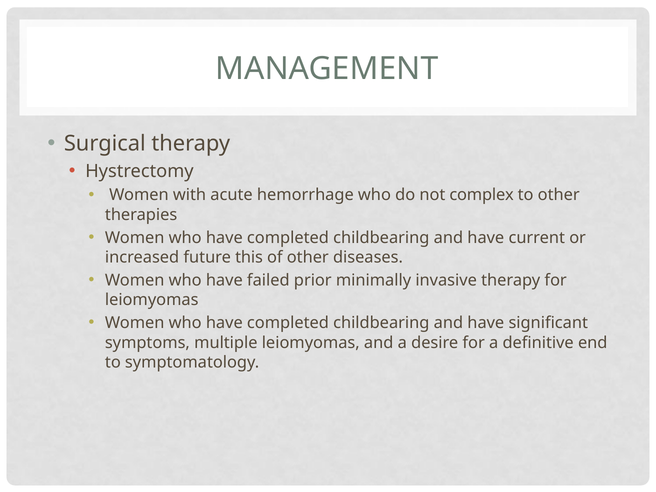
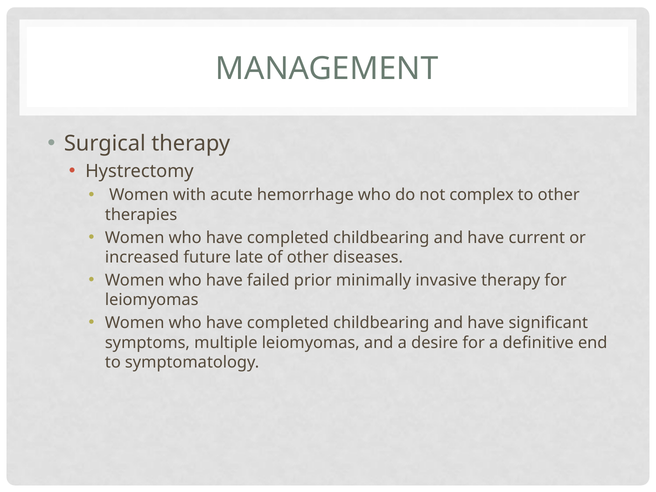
this: this -> late
